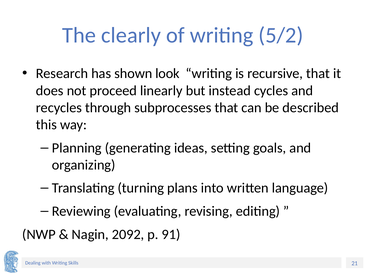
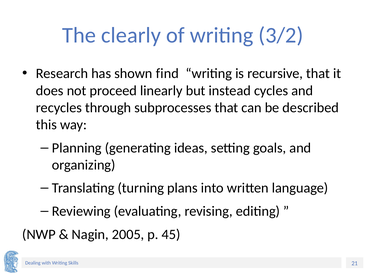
5/2: 5/2 -> 3/2
look: look -> find
2092: 2092 -> 2005
91: 91 -> 45
